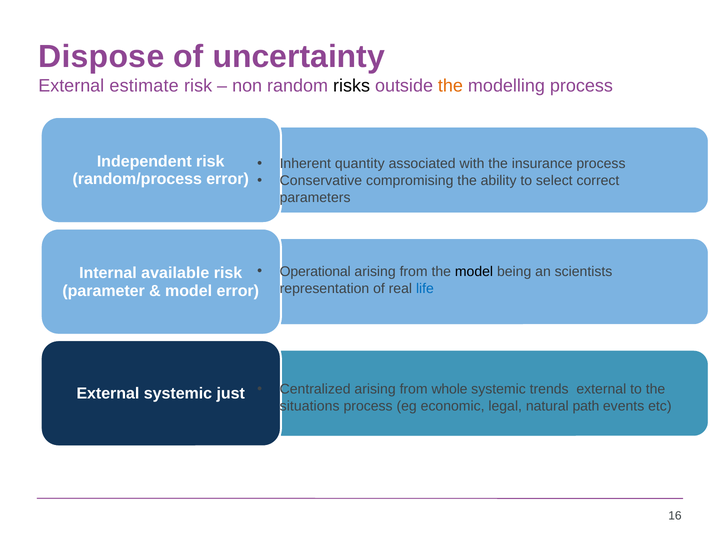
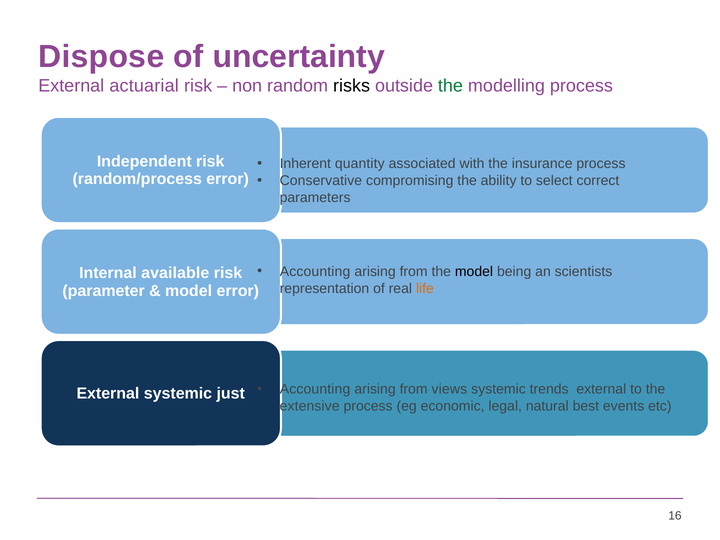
estimate: estimate -> actuarial
the at (450, 86) colour: orange -> green
Operational at (315, 272): Operational -> Accounting
life colour: blue -> orange
Centralized at (315, 389): Centralized -> Accounting
whole: whole -> views
situations: situations -> extensive
path: path -> best
